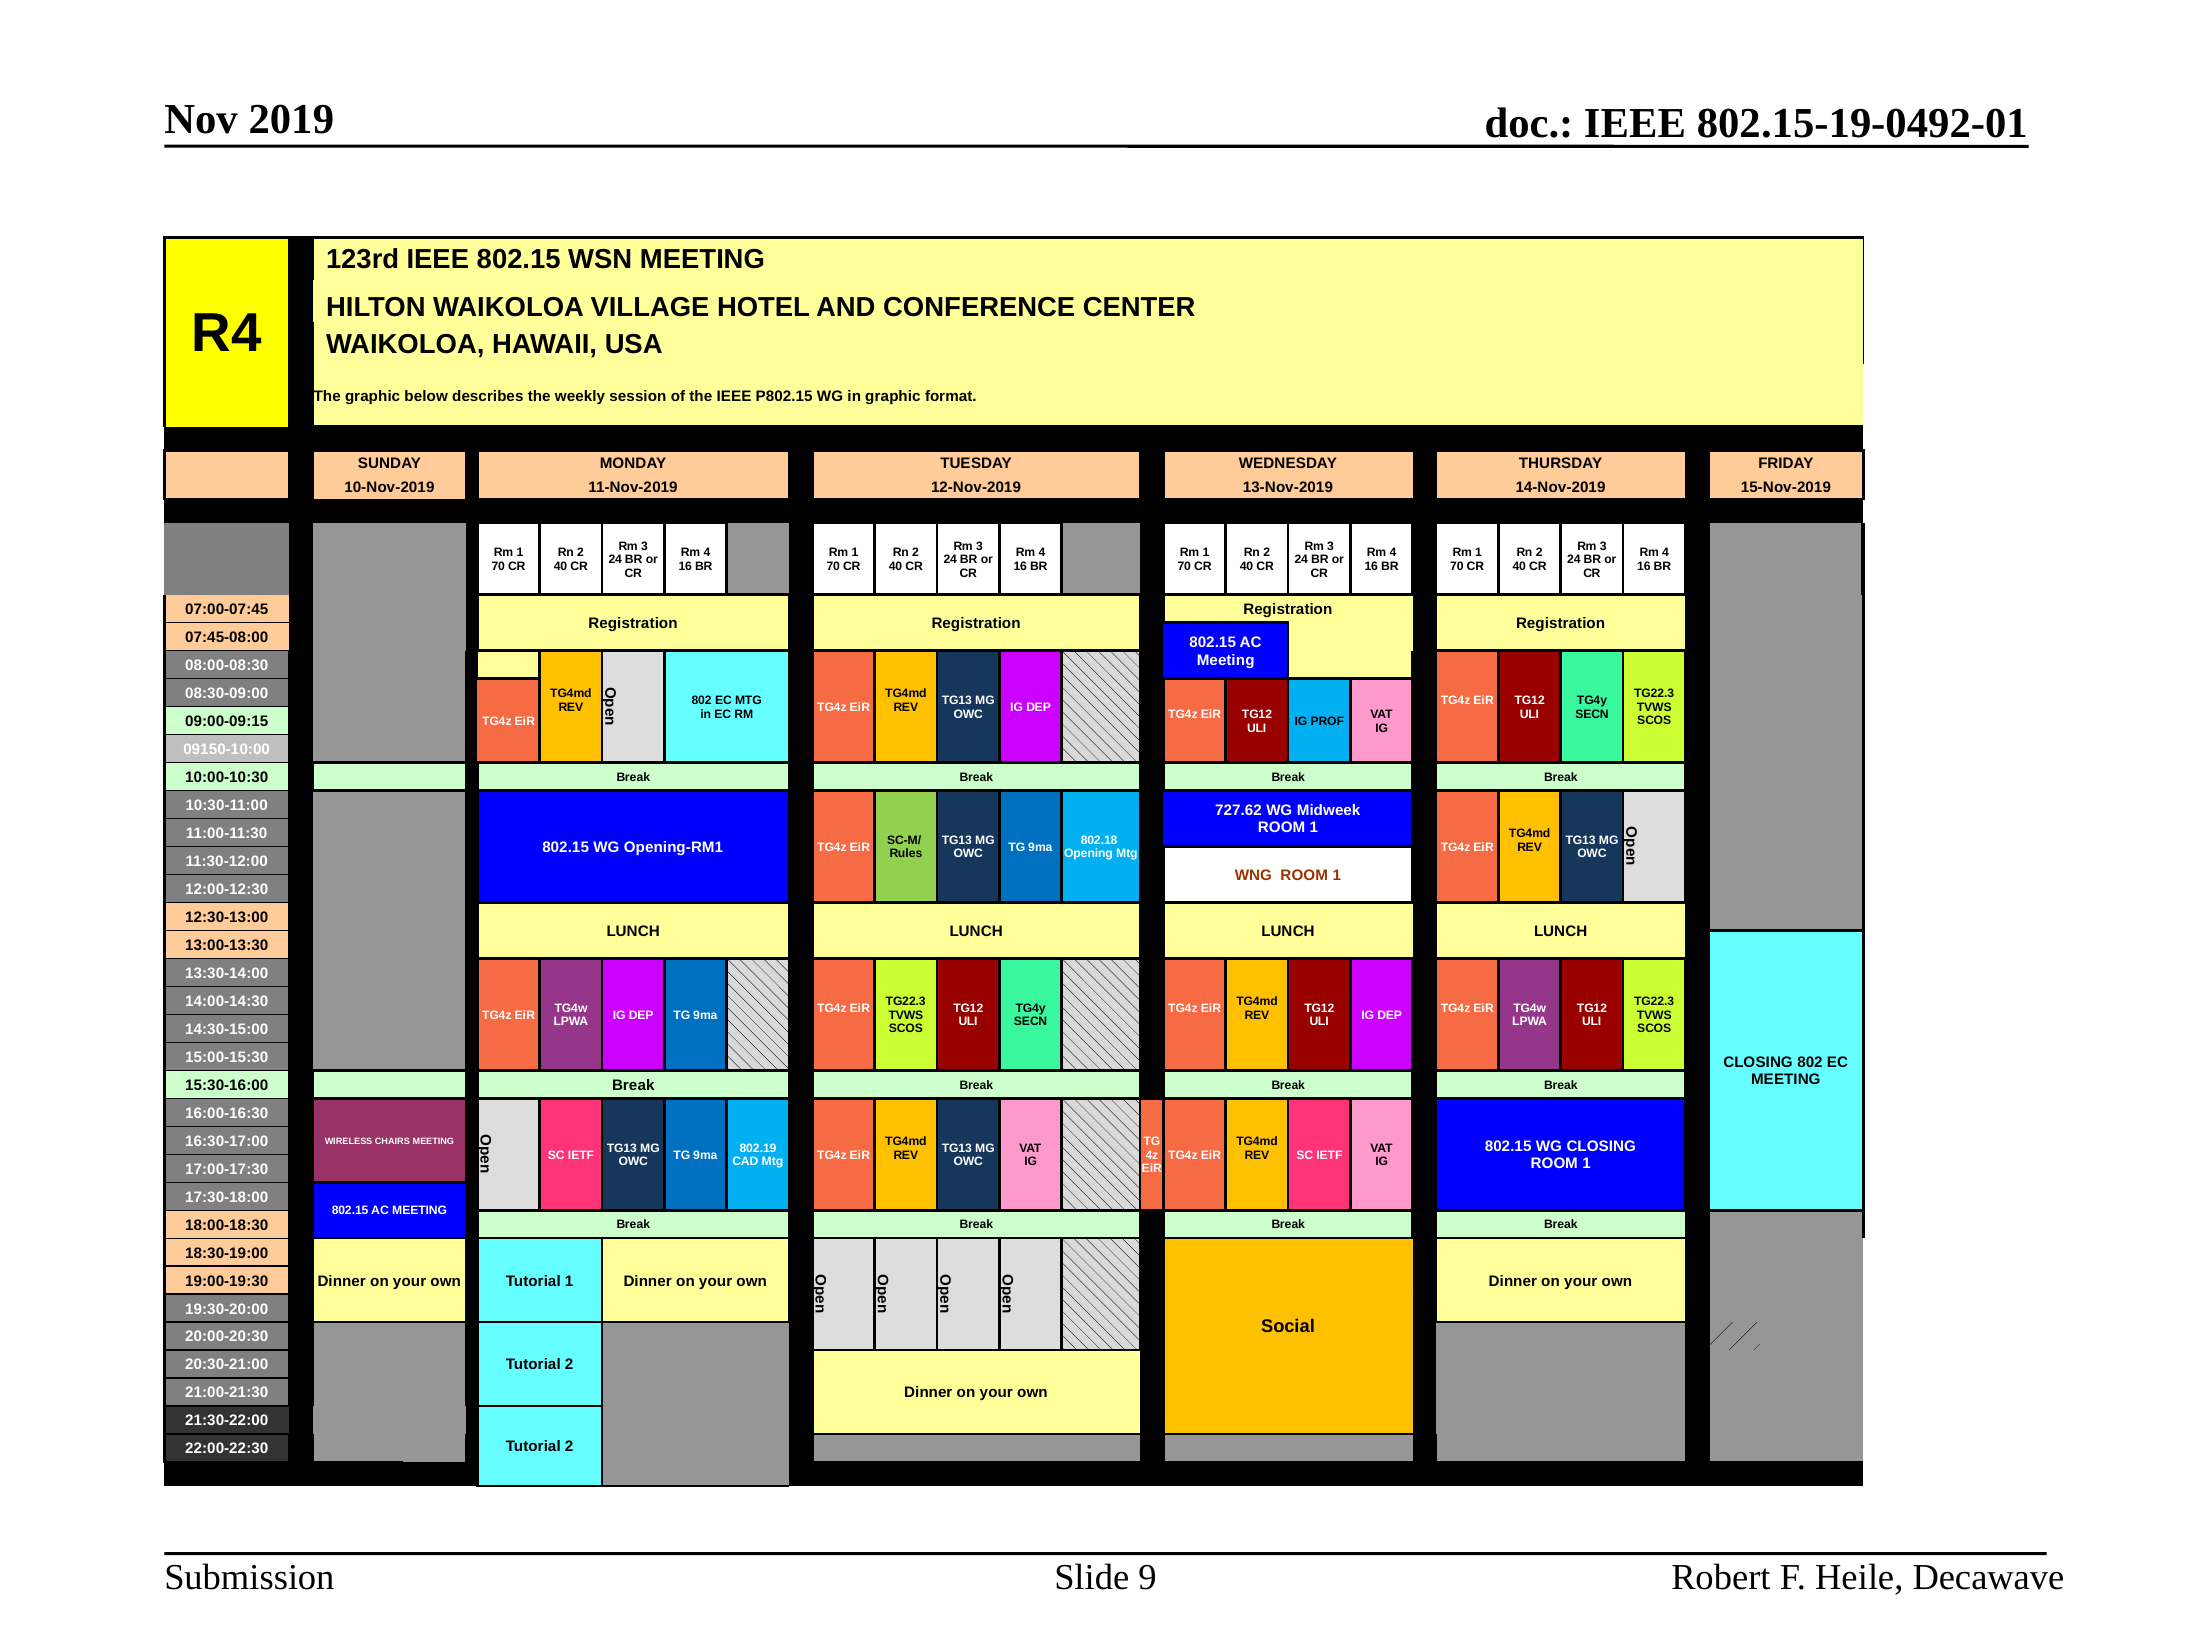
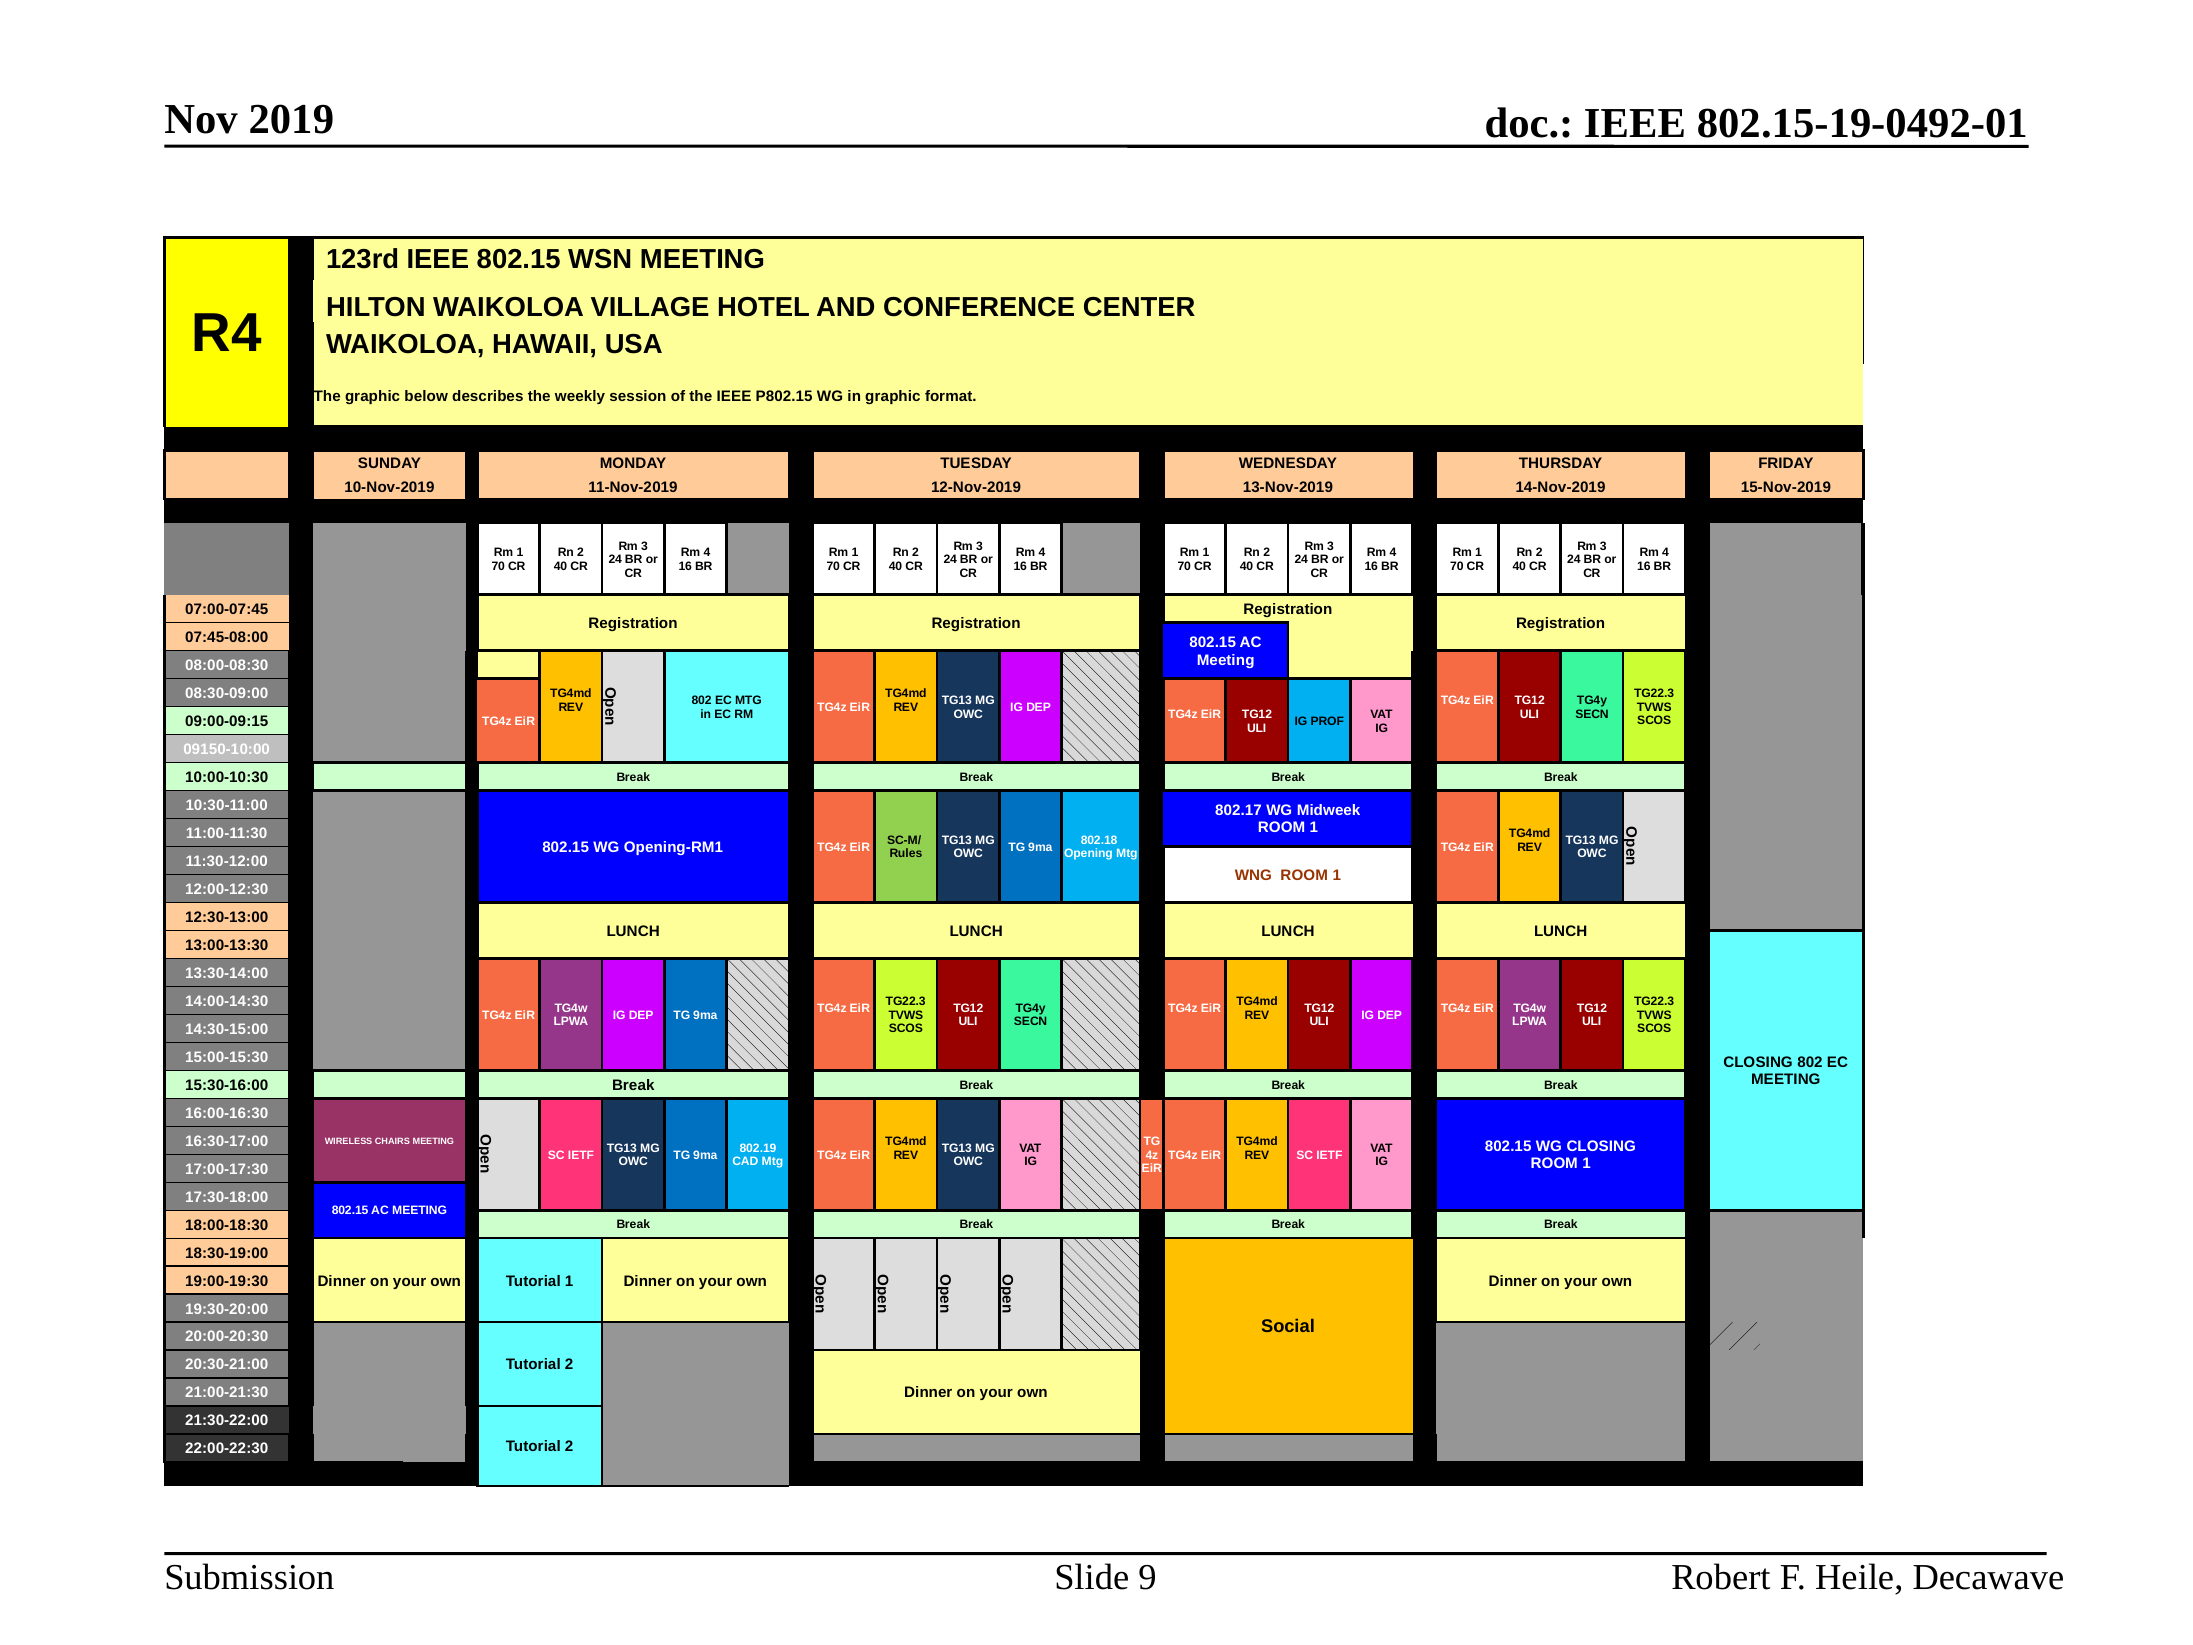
727.62: 727.62 -> 802.17
